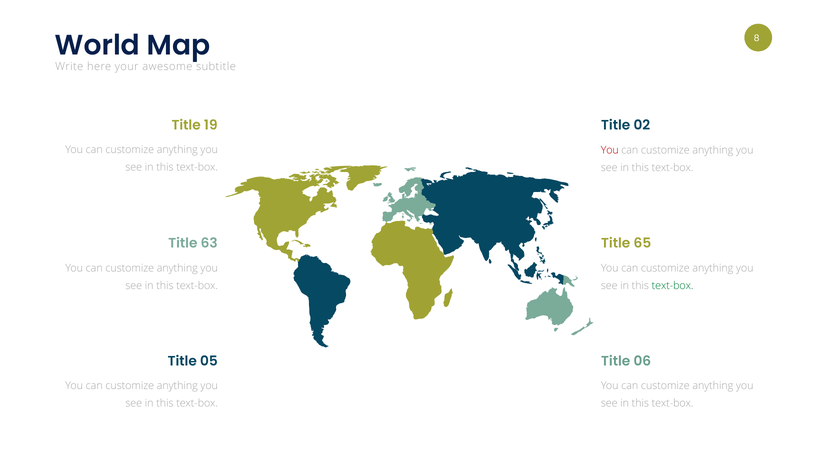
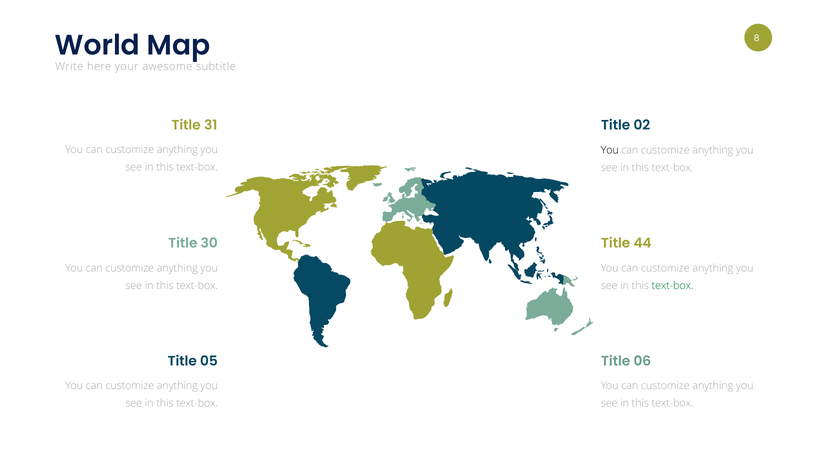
19: 19 -> 31
You at (610, 150) colour: red -> black
63: 63 -> 30
65: 65 -> 44
